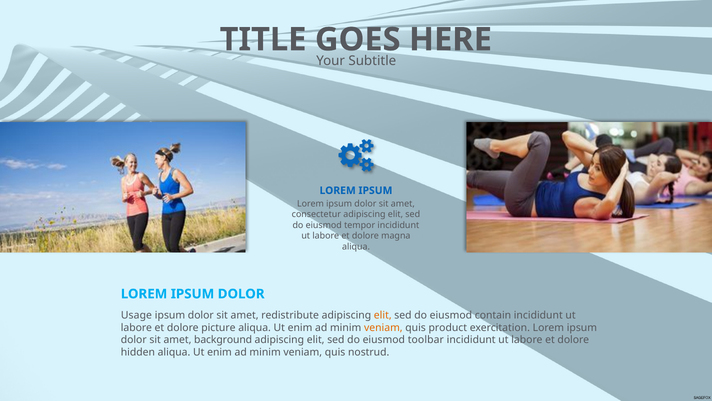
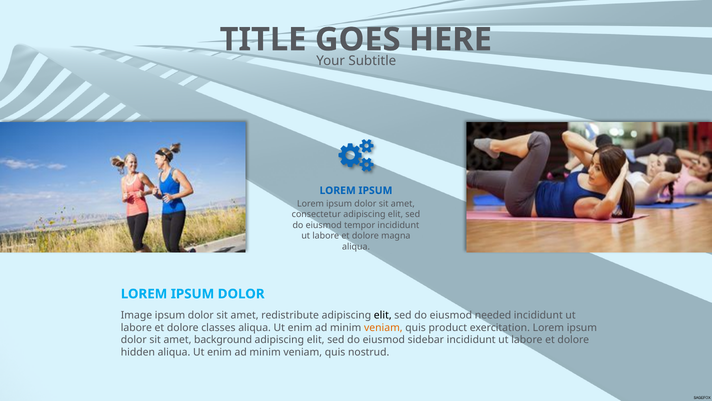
Usage: Usage -> Image
elit at (383, 315) colour: orange -> black
contain: contain -> needed
picture: picture -> classes
toolbar: toolbar -> sidebar
